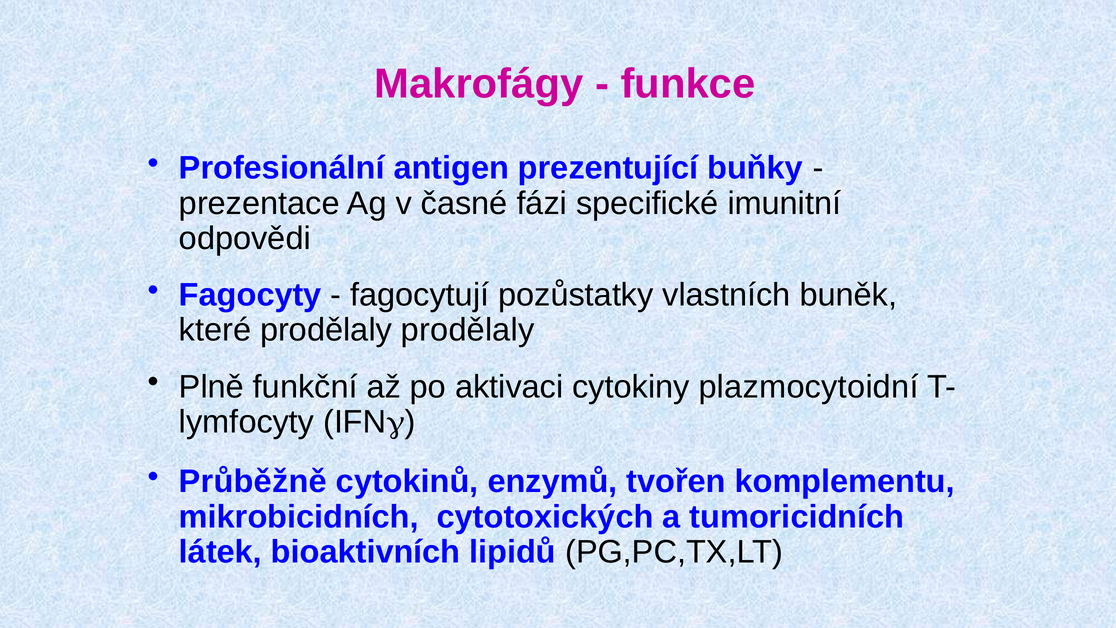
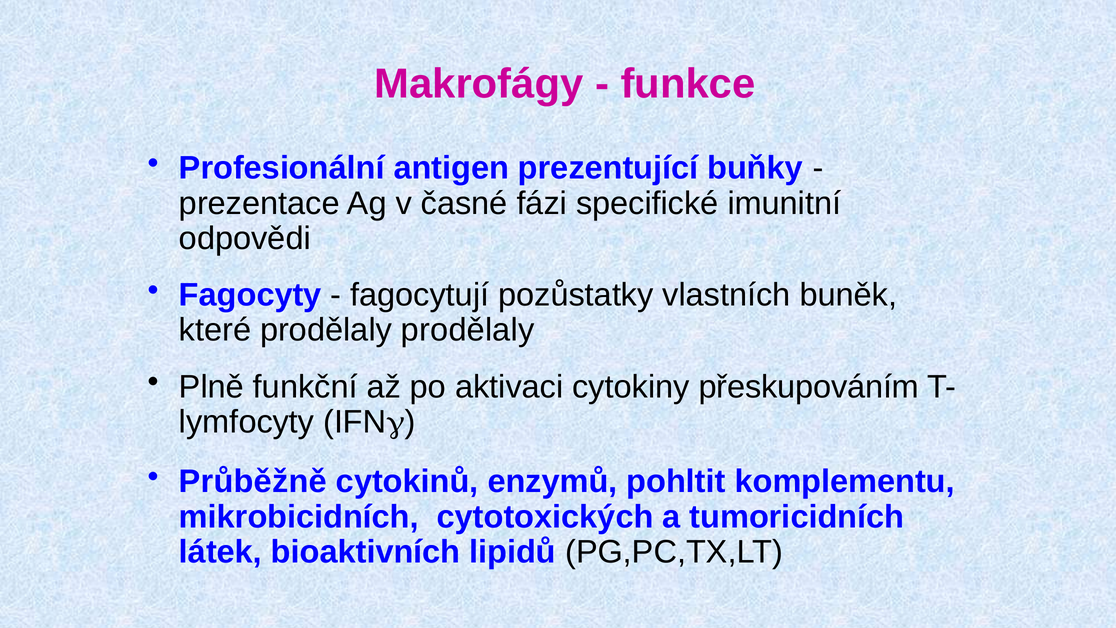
plazmocytoidní: plazmocytoidní -> přeskupováním
tvořen: tvořen -> pohltit
